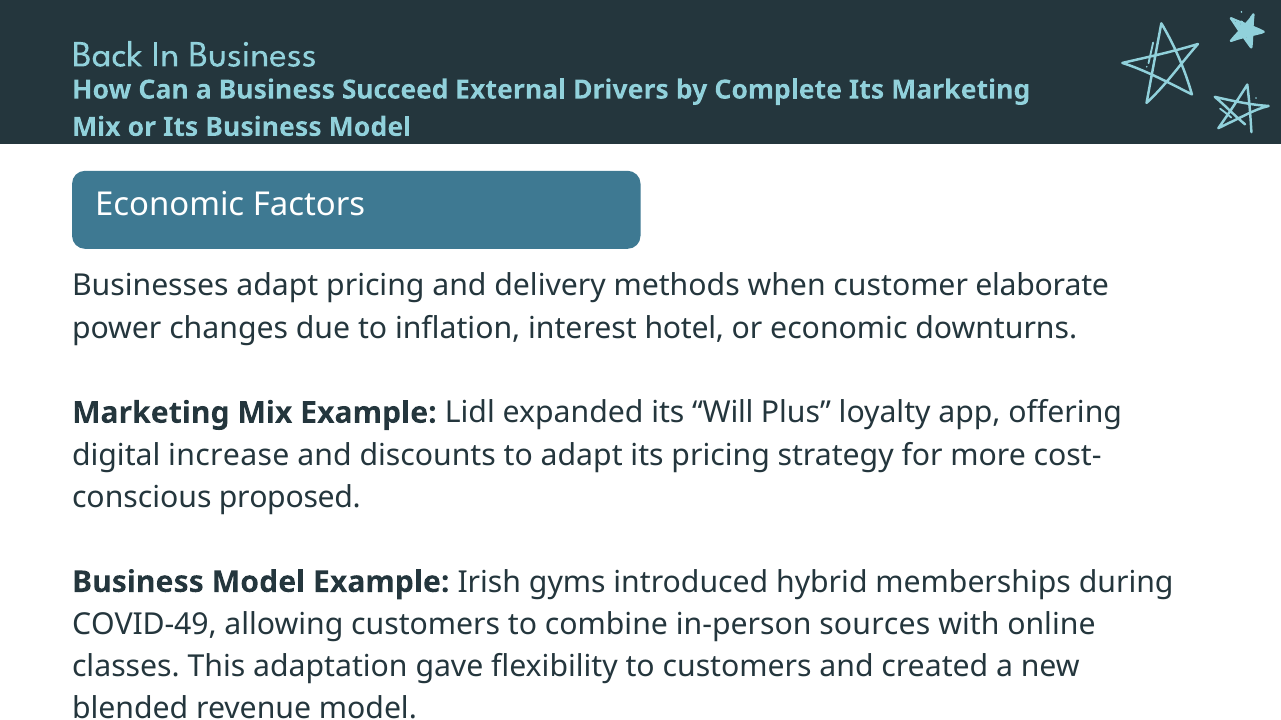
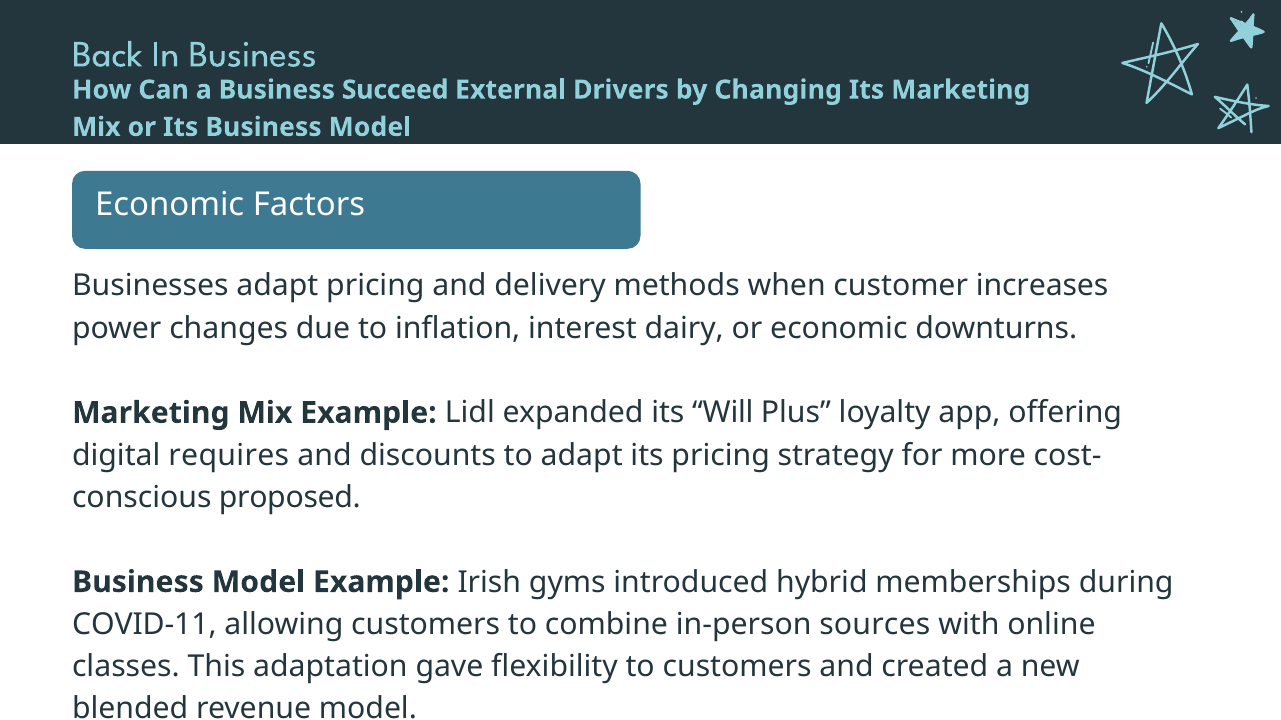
Complete: Complete -> Changing
elaborate: elaborate -> increases
hotel: hotel -> dairy
increase: increase -> requires
COVID-49: COVID-49 -> COVID-11
